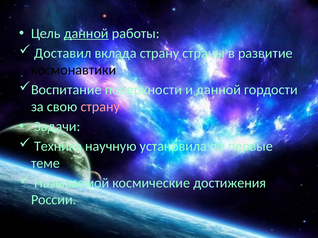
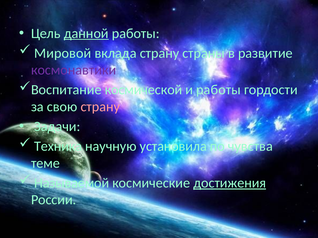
Доставил: Доставил -> Мировой
космонавтики colour: black -> purple
поверхности: поверхности -> космической
и данной: данной -> работы
первые: первые -> чувства
достижения underline: none -> present
